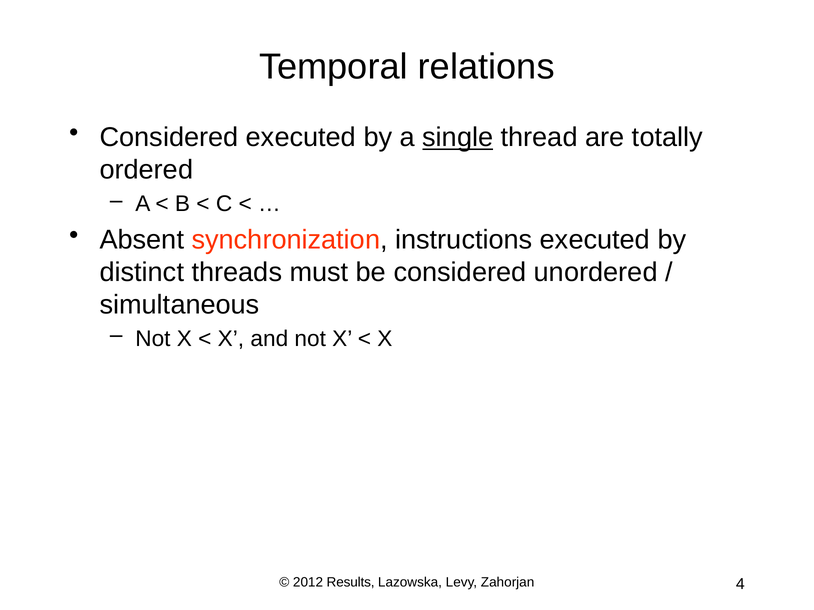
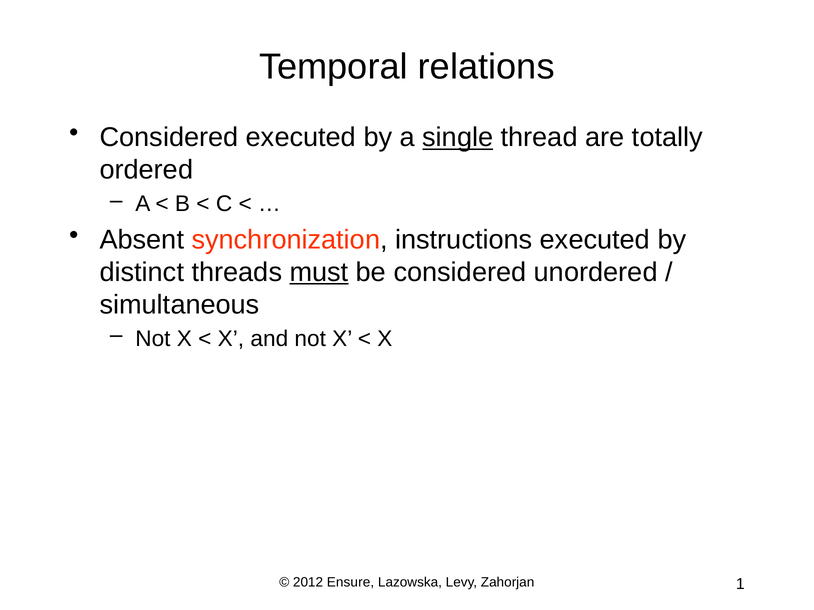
must underline: none -> present
Results: Results -> Ensure
4: 4 -> 1
